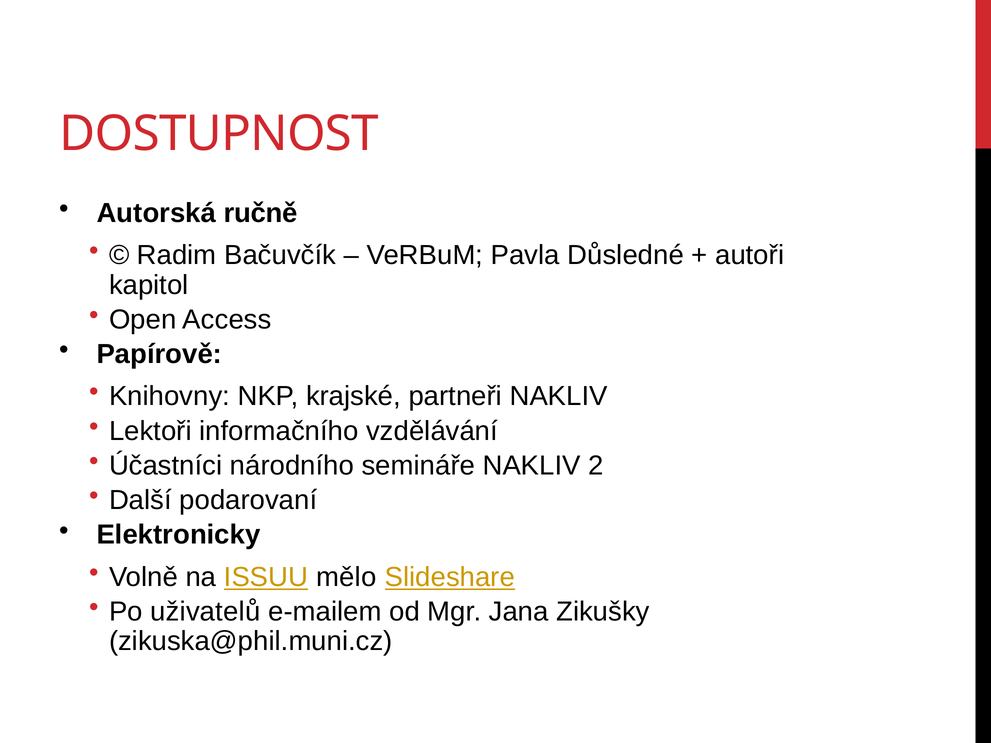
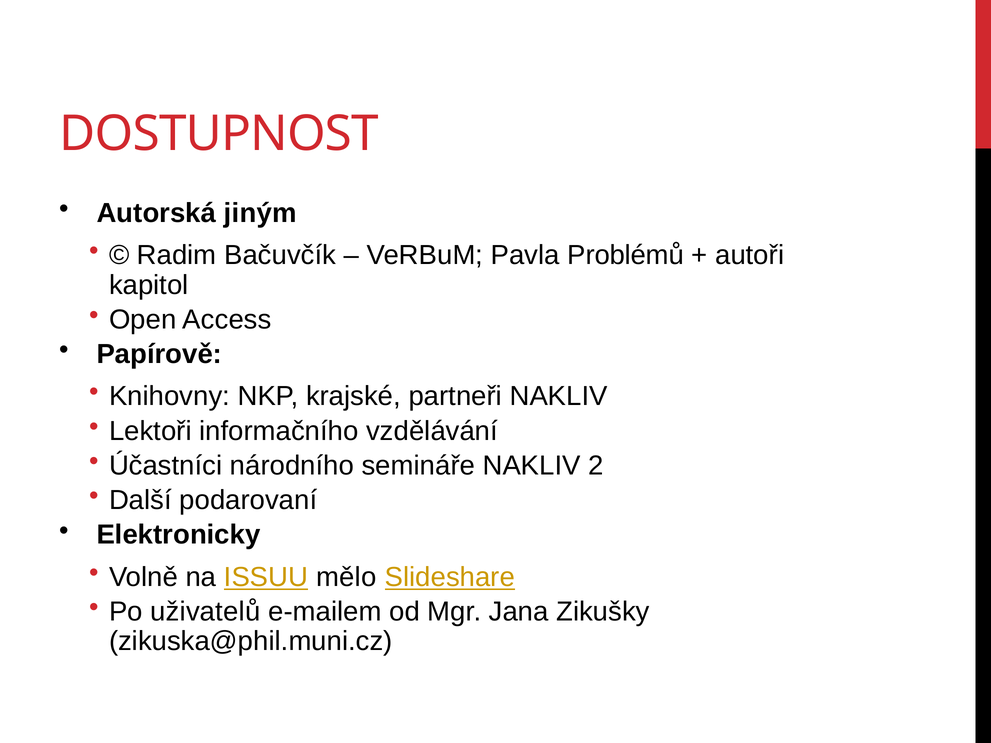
ručně: ručně -> jiným
Důsledné: Důsledné -> Problémů
